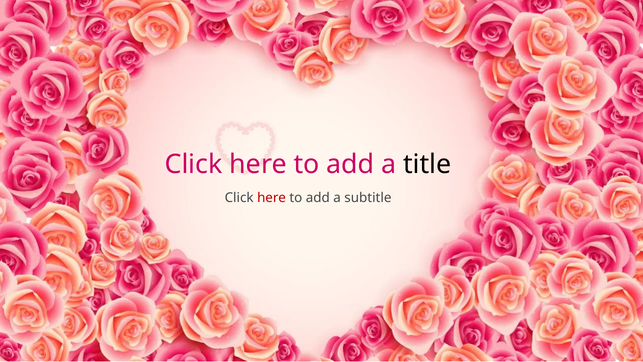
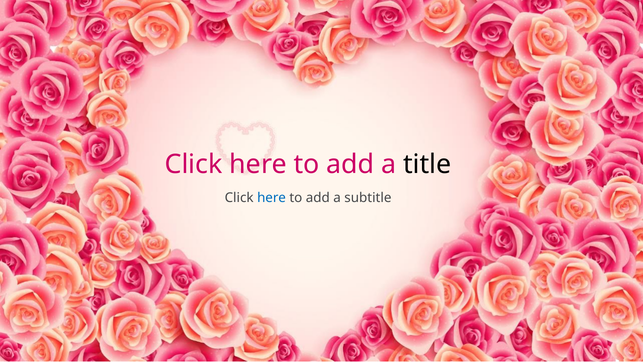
here at (272, 198) colour: red -> blue
